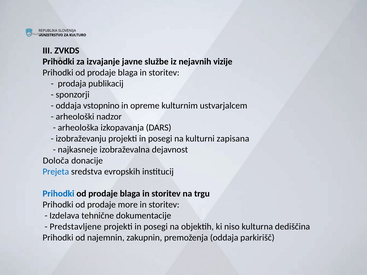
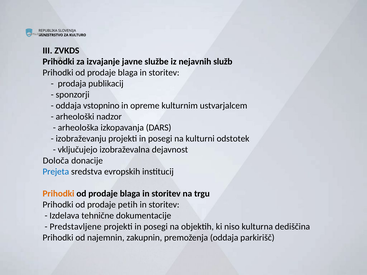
vizije: vizije -> služb
zapisana: zapisana -> odstotek
najkasneje: najkasneje -> vključujejo
Prihodki at (58, 194) colour: blue -> orange
more: more -> petih
